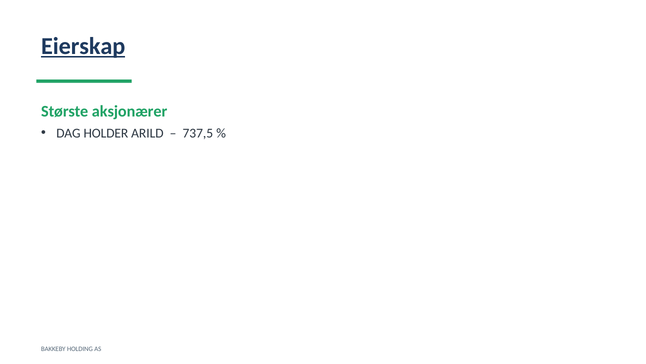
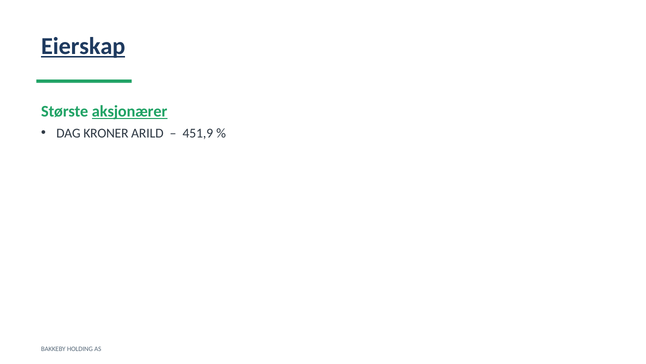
aksjonærer underline: none -> present
HOLDER: HOLDER -> KRONER
737,5: 737,5 -> 451,9
